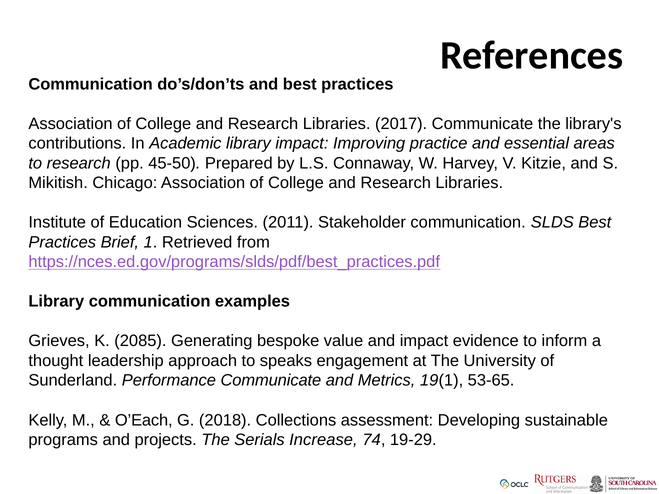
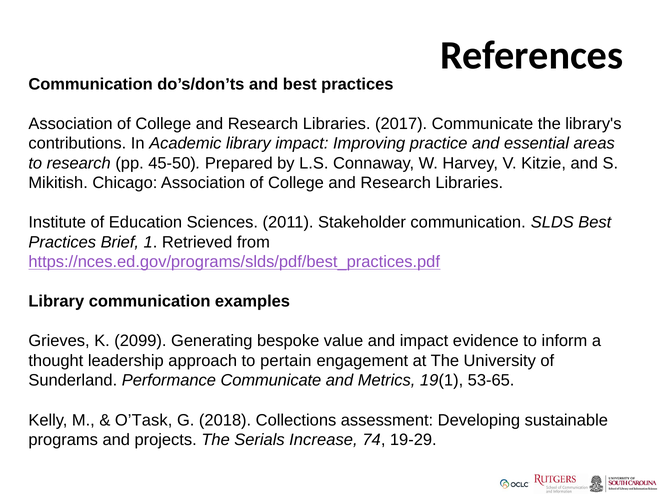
2085: 2085 -> 2099
speaks: speaks -> pertain
O’Each: O’Each -> O’Task
